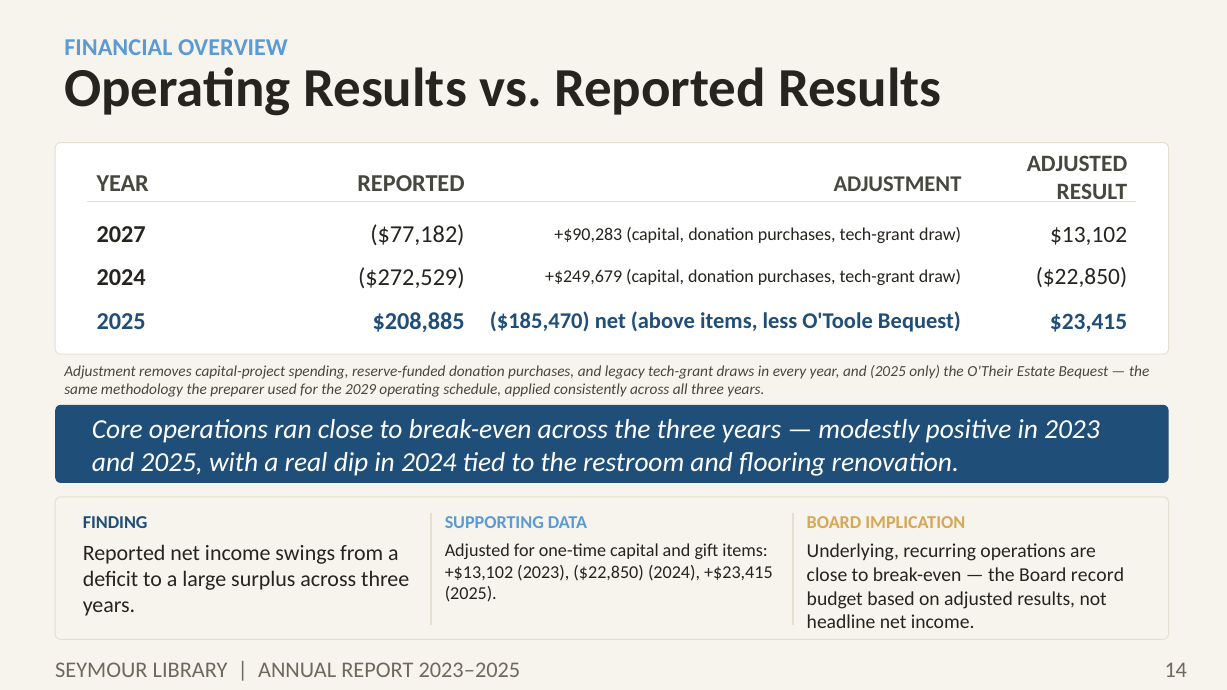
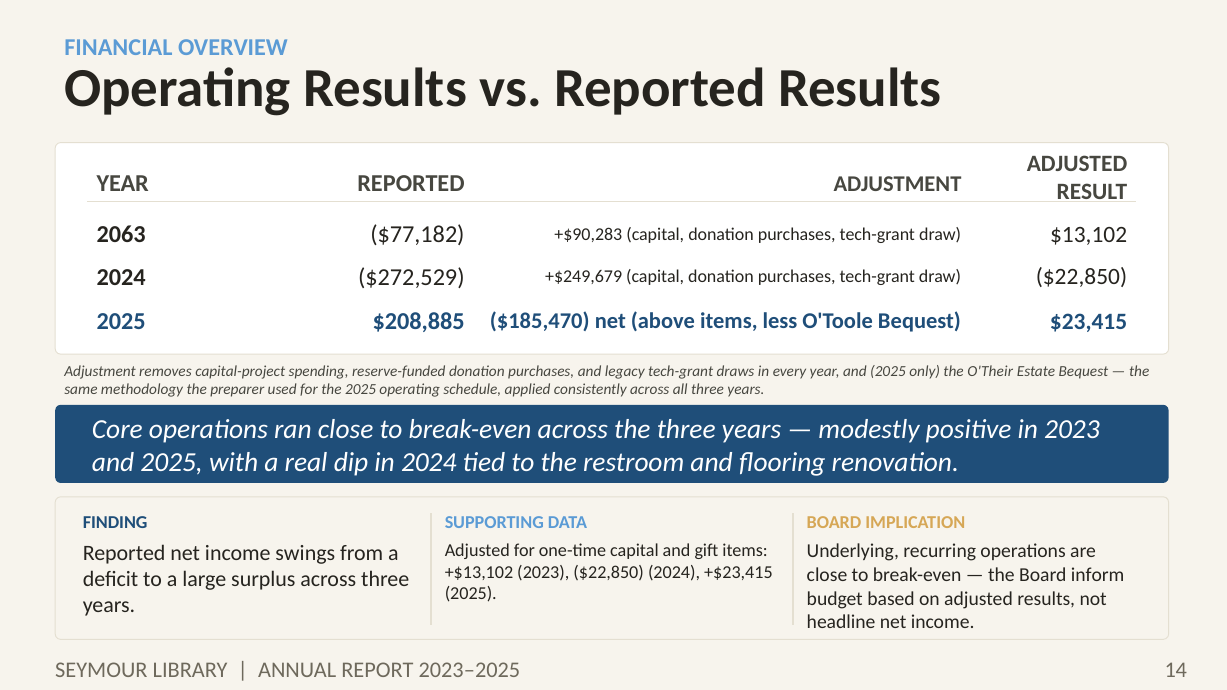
2027: 2027 -> 2063
the 2029: 2029 -> 2025
record: record -> inform
